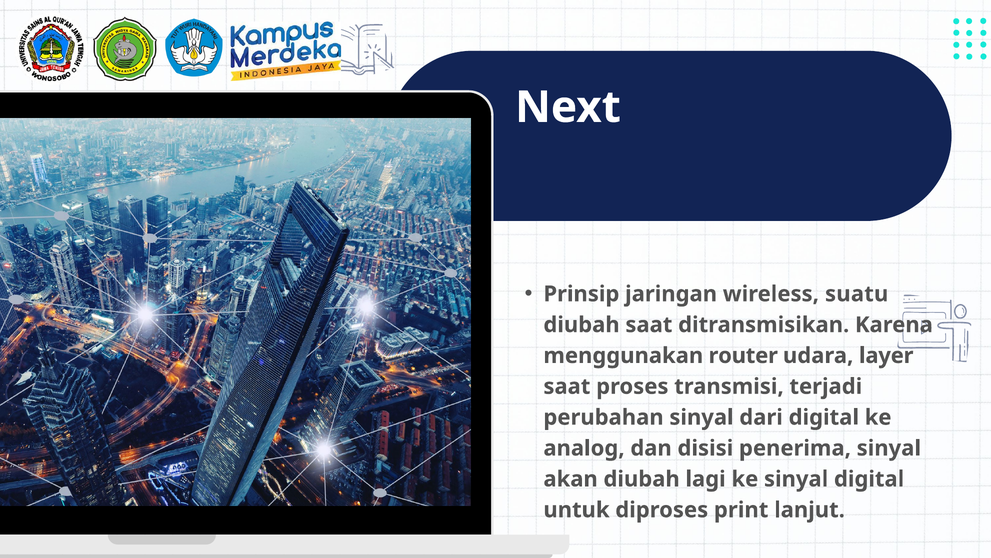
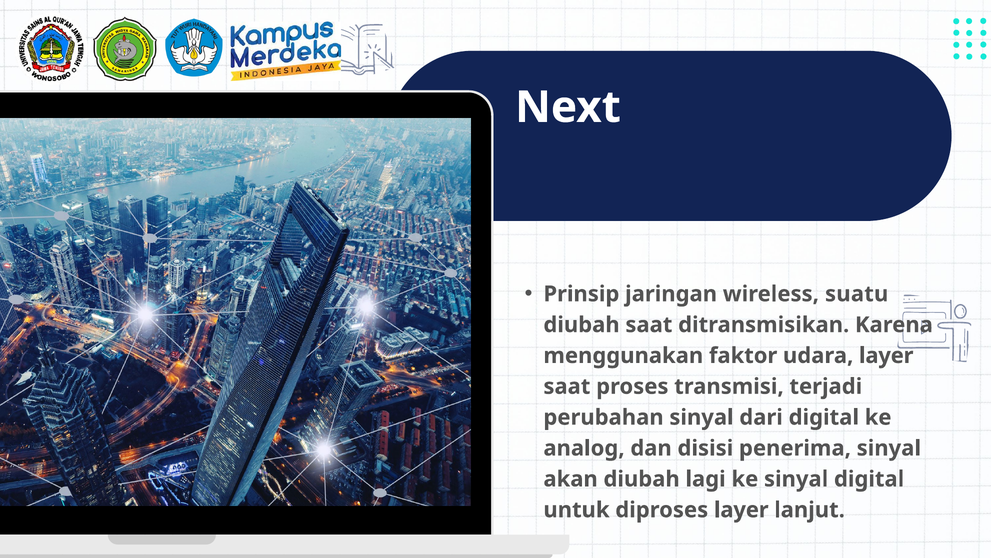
router: router -> faktor
diproses print: print -> layer
